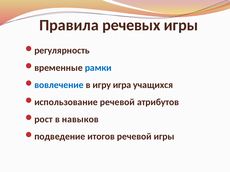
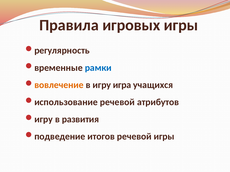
речевых: речевых -> игровых
вовлечение colour: blue -> orange
рост at (44, 120): рост -> игру
навыков: навыков -> развития
